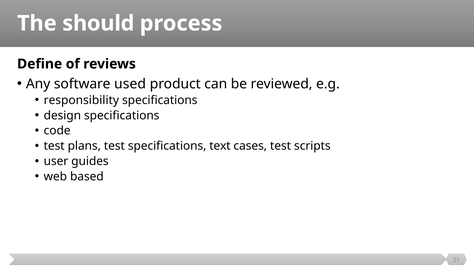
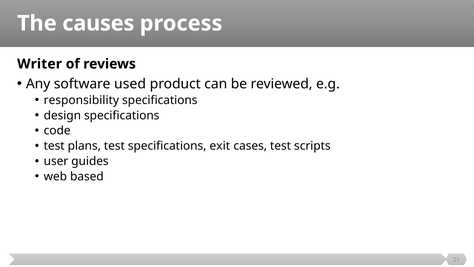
should: should -> causes
Define: Define -> Writer
text: text -> exit
